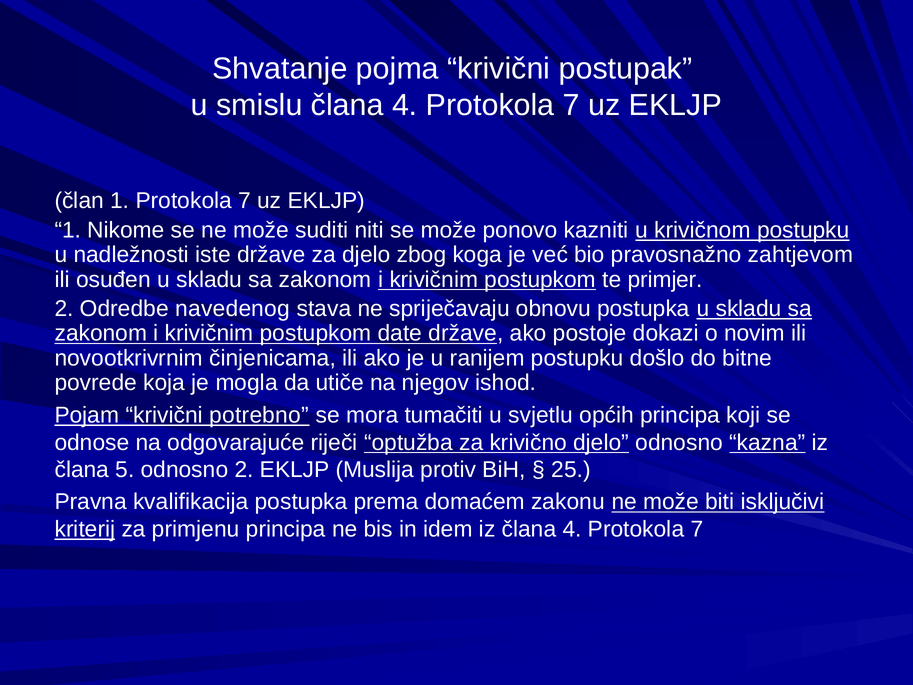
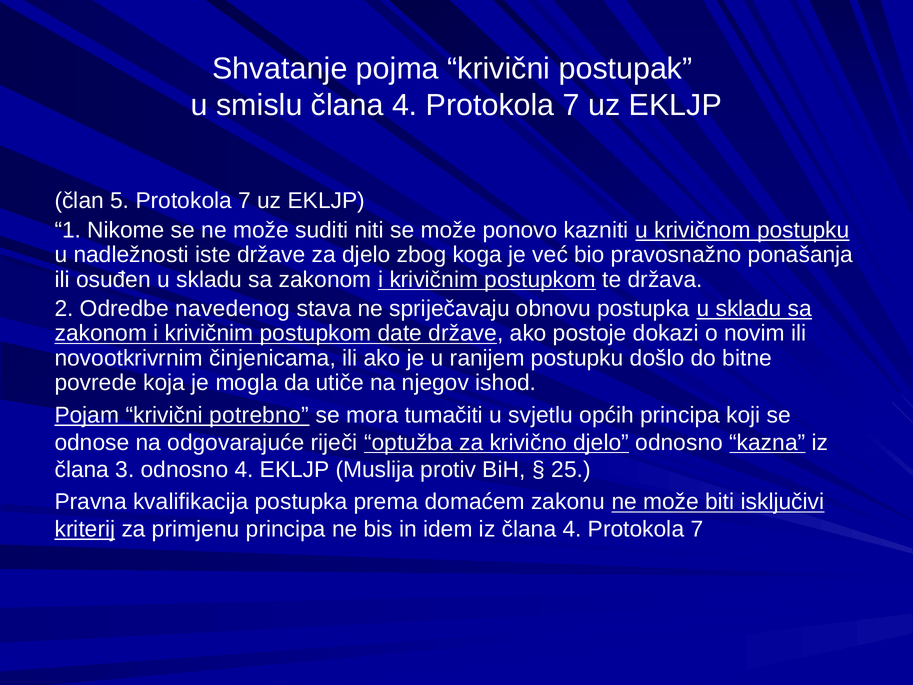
član 1: 1 -> 5
zahtjevom: zahtjevom -> ponašanja
primjer: primjer -> država
5: 5 -> 3
odnosno 2: 2 -> 4
